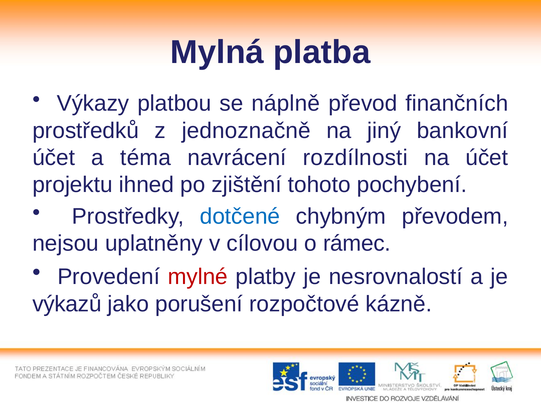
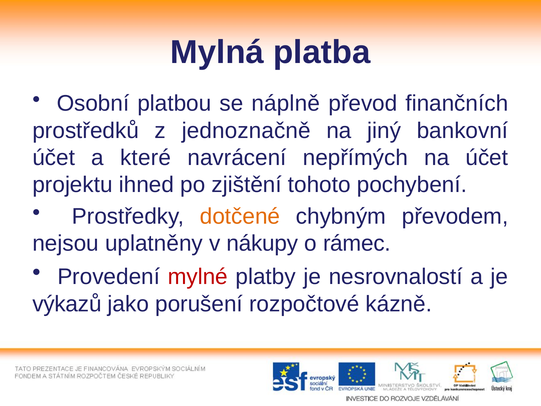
Výkazy: Výkazy -> Osobní
téma: téma -> které
rozdílnosti: rozdílnosti -> nepřímých
dotčené colour: blue -> orange
cílovou: cílovou -> nákupy
